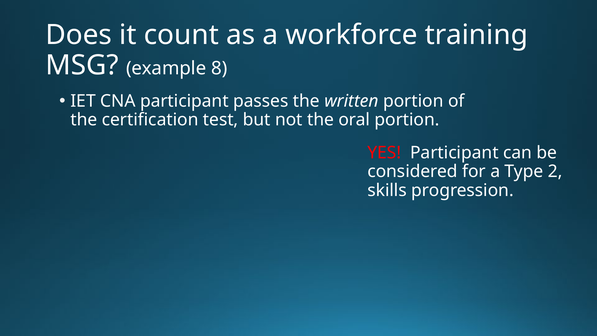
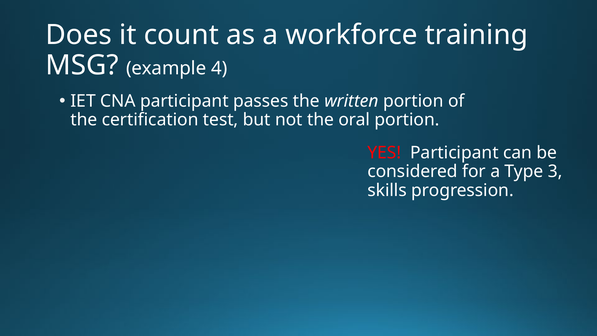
8: 8 -> 4
2: 2 -> 3
